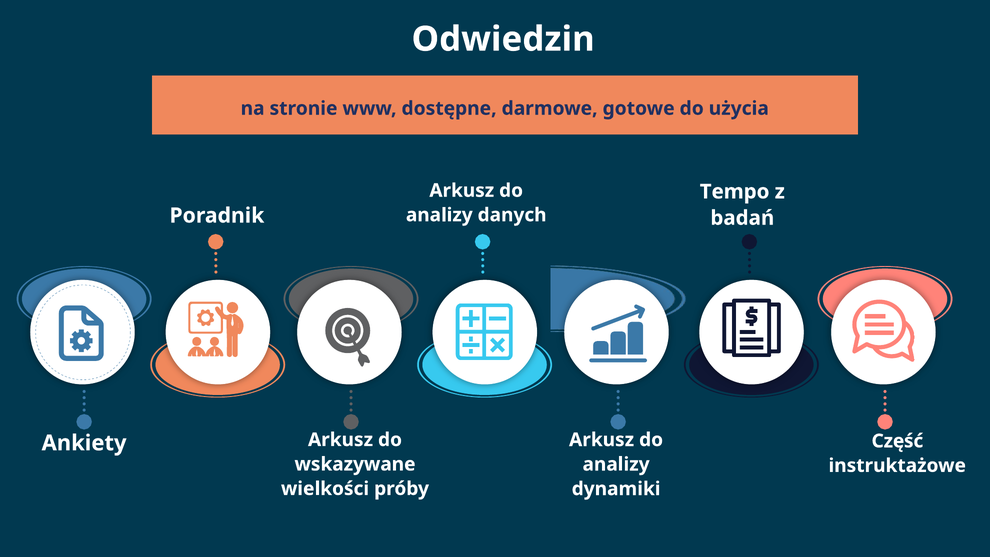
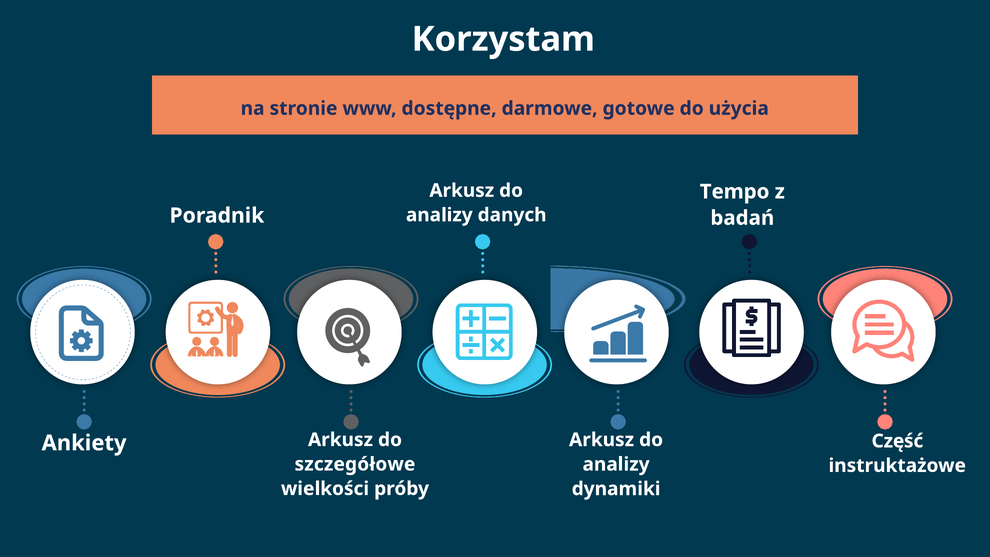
Odwiedzin: Odwiedzin -> Korzystam
wskazywane: wskazywane -> szczegółowe
